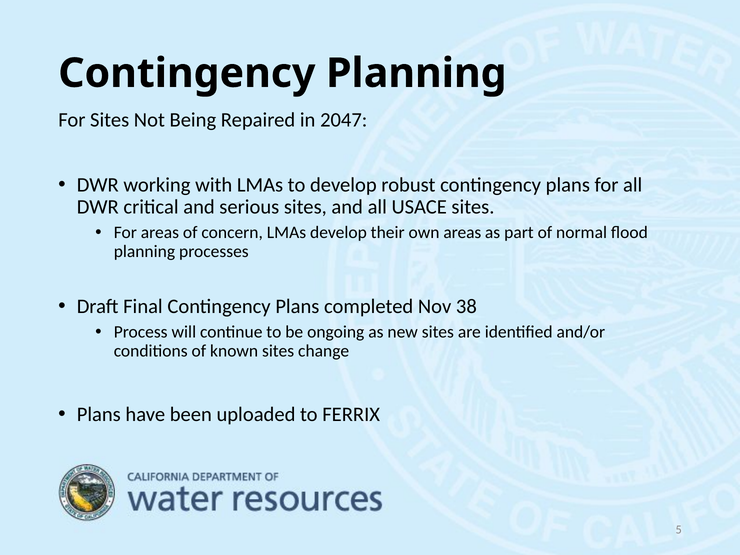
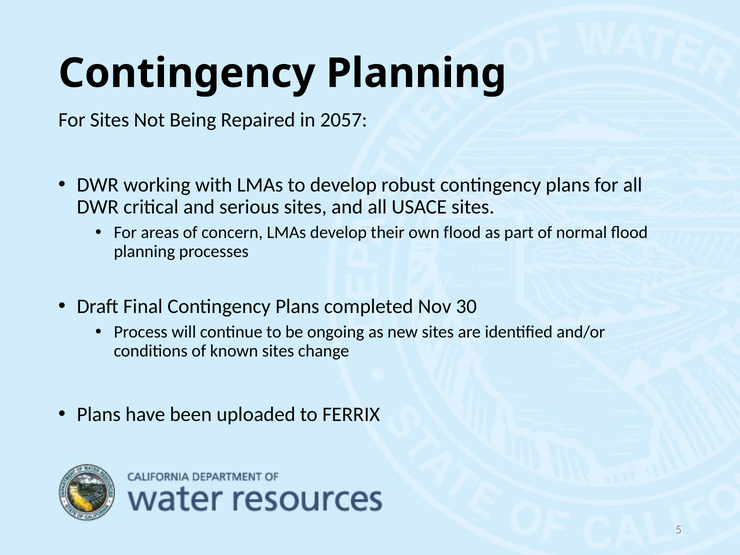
2047: 2047 -> 2057
own areas: areas -> flood
38: 38 -> 30
